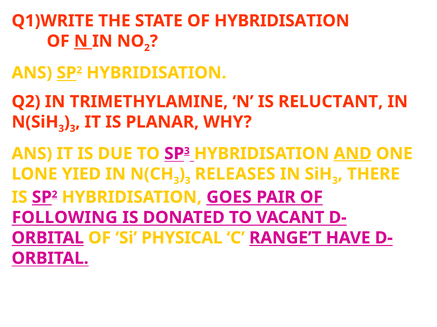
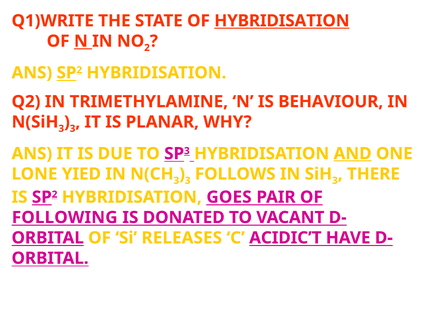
HYBRIDISATION at (282, 21) underline: none -> present
RELUCTANT: RELUCTANT -> BEHAVIOUR
RELEASES: RELEASES -> FOLLOWS
PHYSICAL: PHYSICAL -> RELEASES
RANGE’T: RANGE’T -> ACIDIC’T
